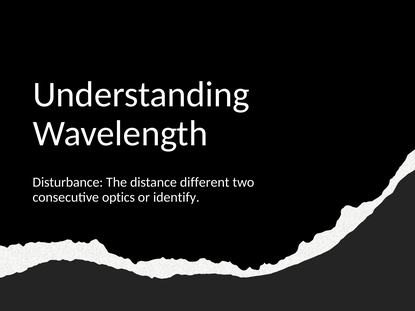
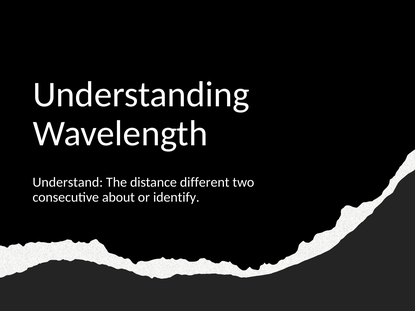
Disturbance: Disturbance -> Understand
optics: optics -> about
